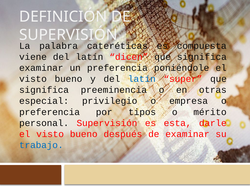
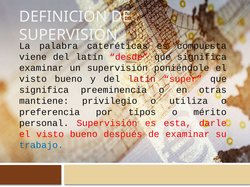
dicen: dicen -> desde
un preferencia: preferencia -> supervisión
latín at (142, 79) colour: blue -> red
especial: especial -> mantiene
empresa: empresa -> utiliza
